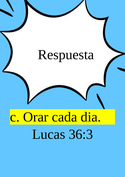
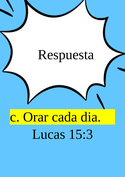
36:3: 36:3 -> 15:3
